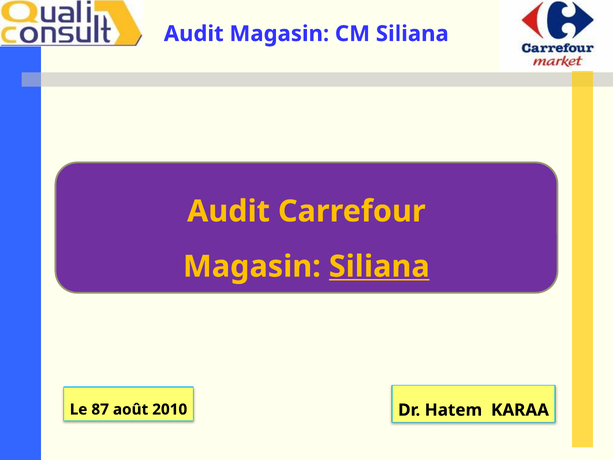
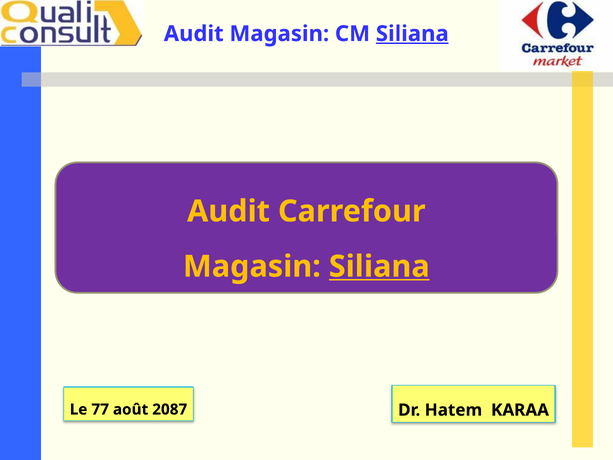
Siliana at (412, 34) underline: none -> present
87: 87 -> 77
2010: 2010 -> 2087
